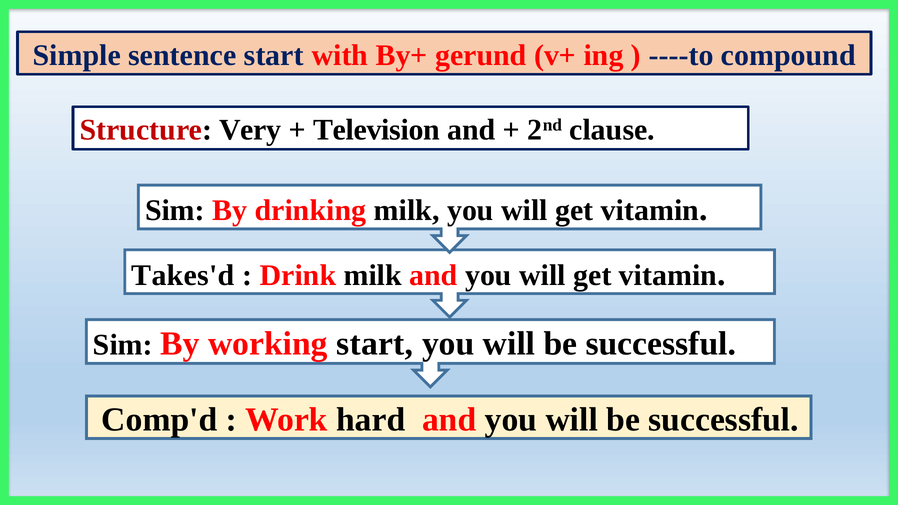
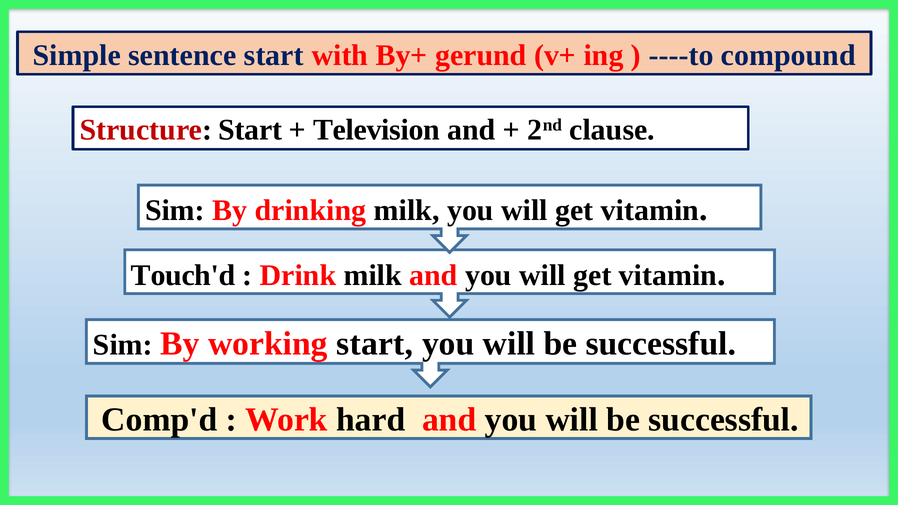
Structure Very: Very -> Start
Takes'd: Takes'd -> Touch'd
